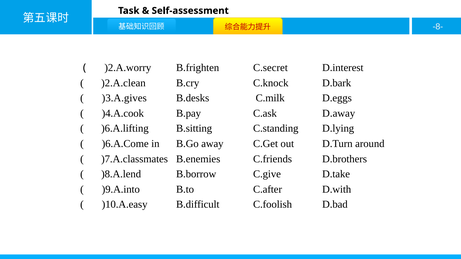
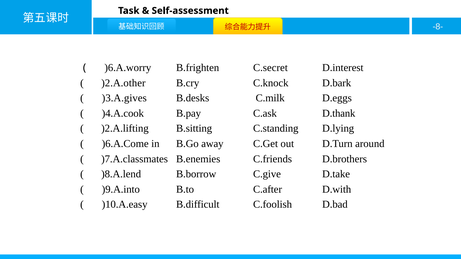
)2.A.worry: )2.A.worry -> )6.A.worry
)2.A.clean: )2.A.clean -> )2.A.other
D.away: D.away -> D.thank
)6.A.lifting: )6.A.lifting -> )2.A.lifting
